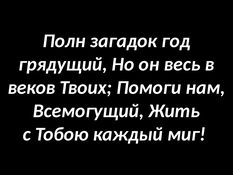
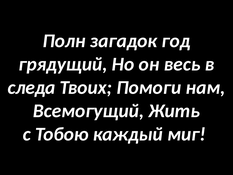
веков: веков -> следа
